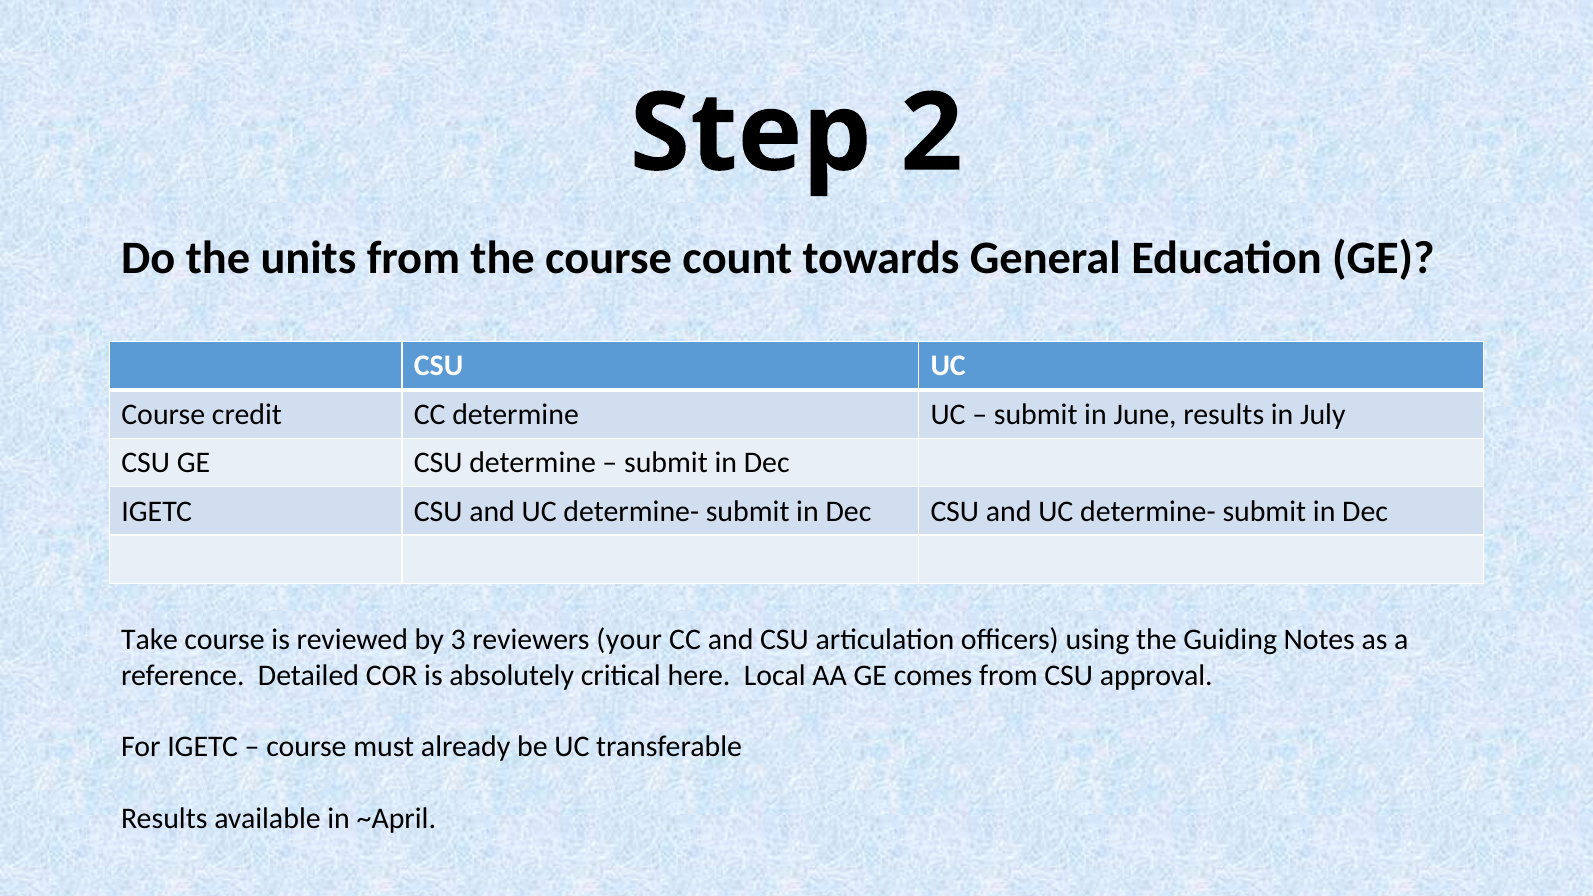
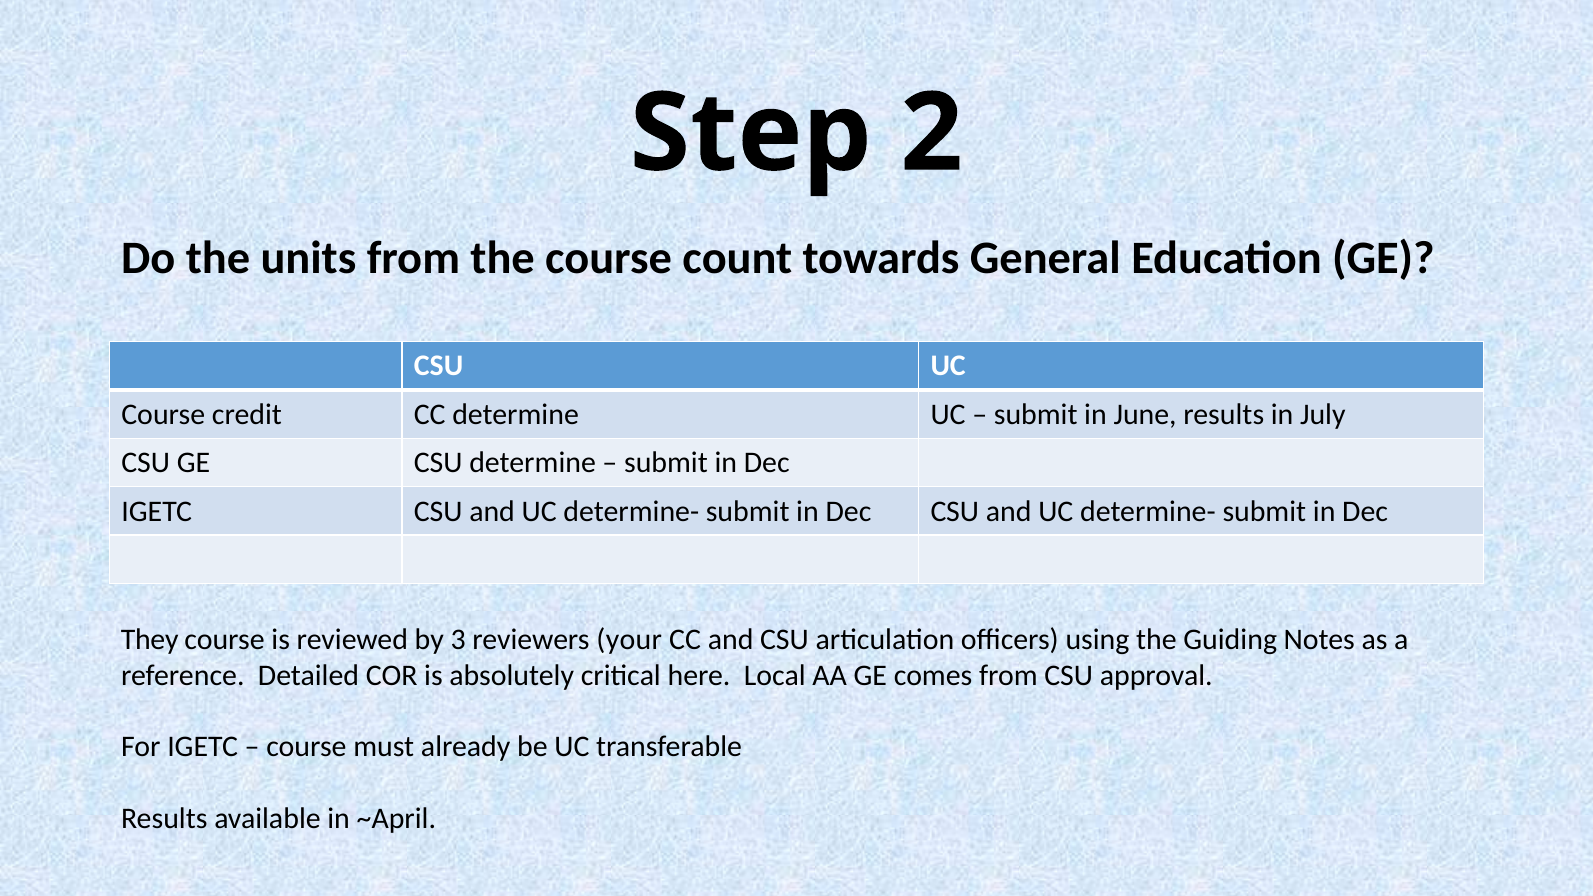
Take: Take -> They
